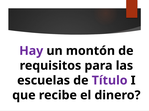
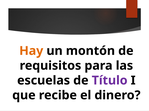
Hay colour: purple -> orange
